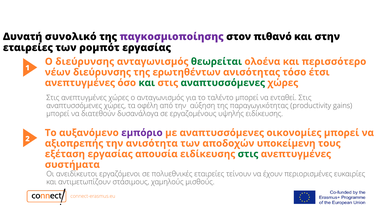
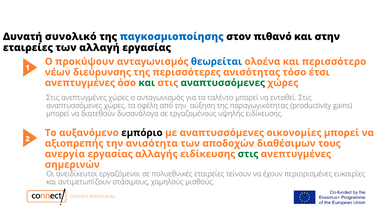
παγκοσμιοποίησης colour: purple -> blue
ρομπότ: ρομπότ -> αλλαγή
Ο διεύρυνσης: διεύρυνσης -> προκύψουν
θεωρείται colour: green -> blue
ερωτηθέντων: ερωτηθέντων -> περισσότερες
εμπόριο colour: purple -> black
υποκείμενη: υποκείμενη -> διαθέσιμων
εξέταση: εξέταση -> ανεργία
απουσία: απουσία -> αλλαγής
συστήματα: συστήματα -> σημερινών
